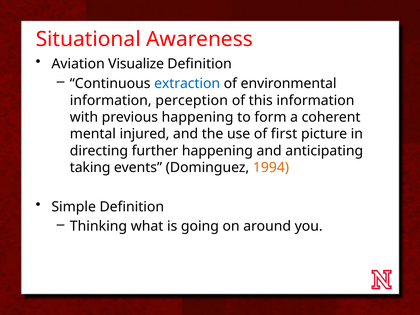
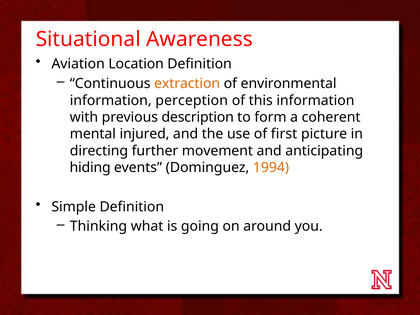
Visualize: Visualize -> Location
extraction colour: blue -> orange
previous happening: happening -> description
further happening: happening -> movement
taking: taking -> hiding
